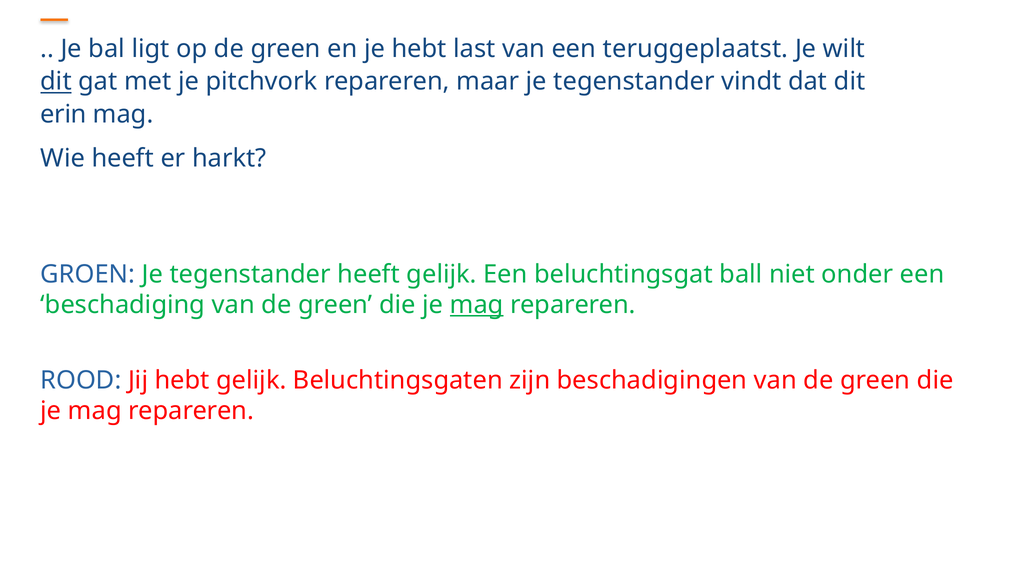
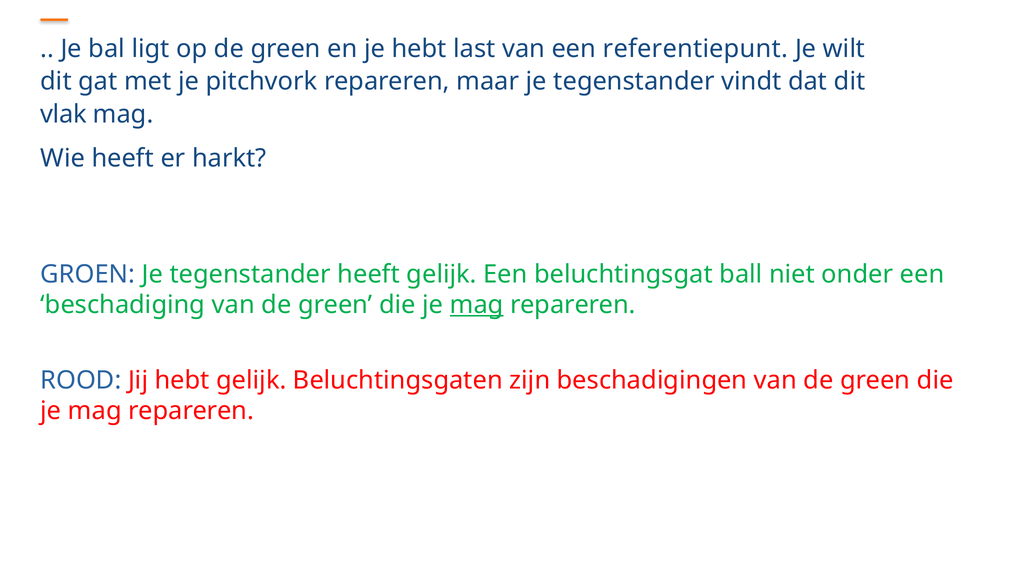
teruggeplaatst: teruggeplaatst -> referentiepunt
dit at (56, 82) underline: present -> none
erin: erin -> vlak
